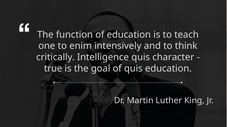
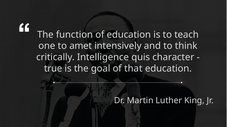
enim: enim -> amet
of quis: quis -> that
